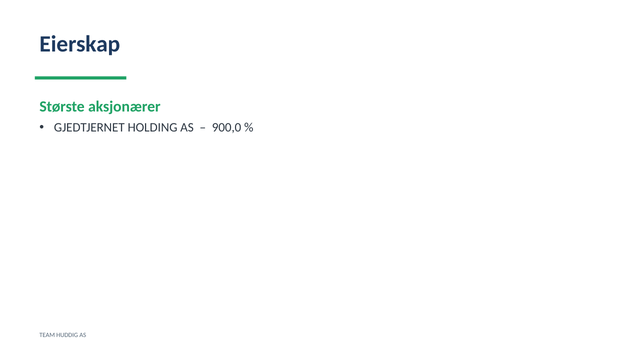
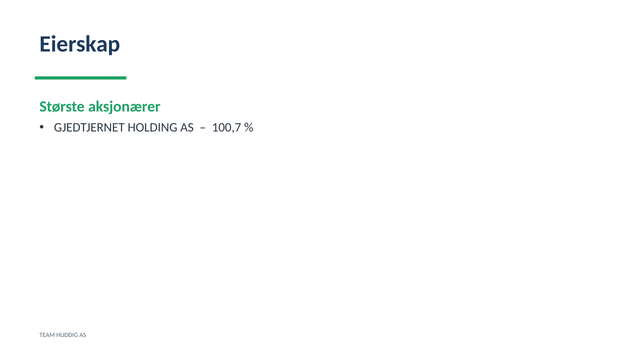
900,0: 900,0 -> 100,7
